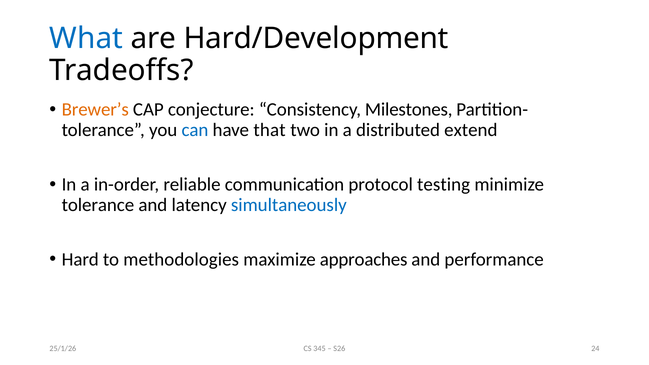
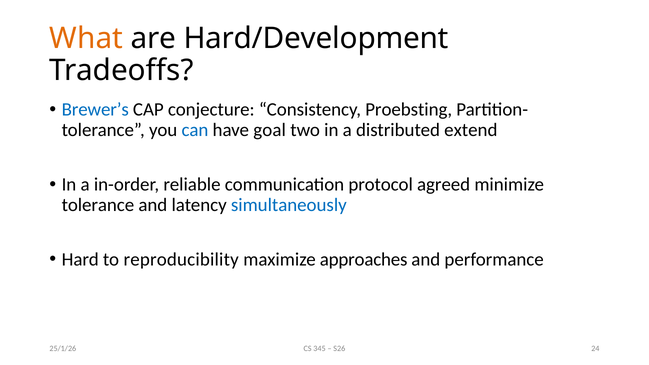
What colour: blue -> orange
Brewer’s colour: orange -> blue
Milestones: Milestones -> Proebsting
that: that -> goal
testing: testing -> agreed
methodologies: methodologies -> reproducibility
